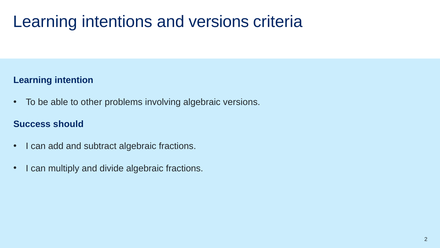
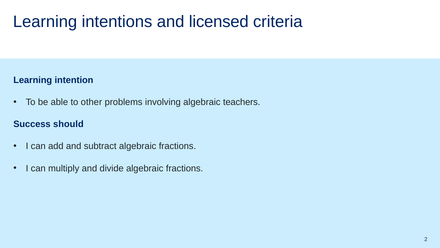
and versions: versions -> licensed
algebraic versions: versions -> teachers
